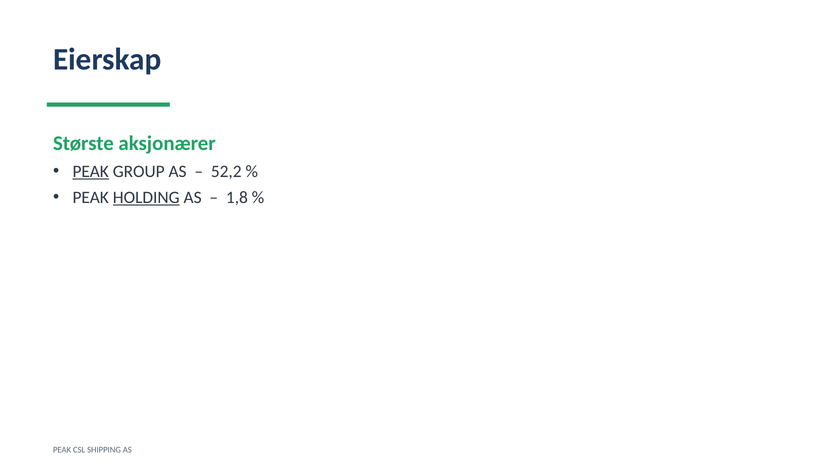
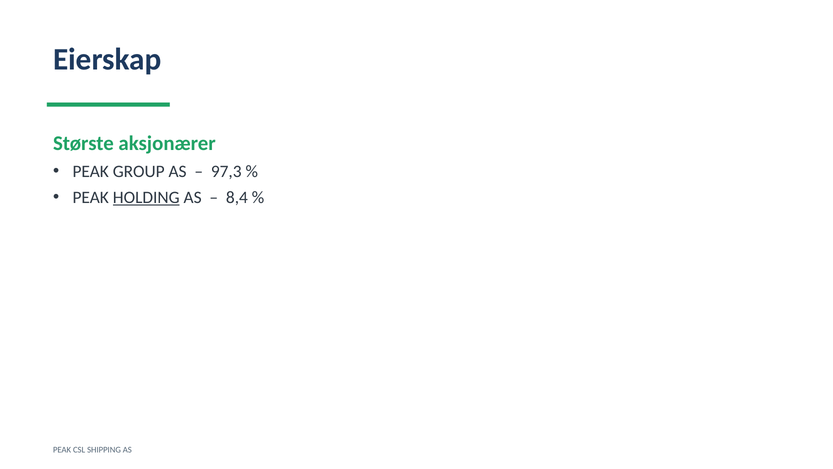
PEAK at (91, 171) underline: present -> none
52,2: 52,2 -> 97,3
1,8: 1,8 -> 8,4
